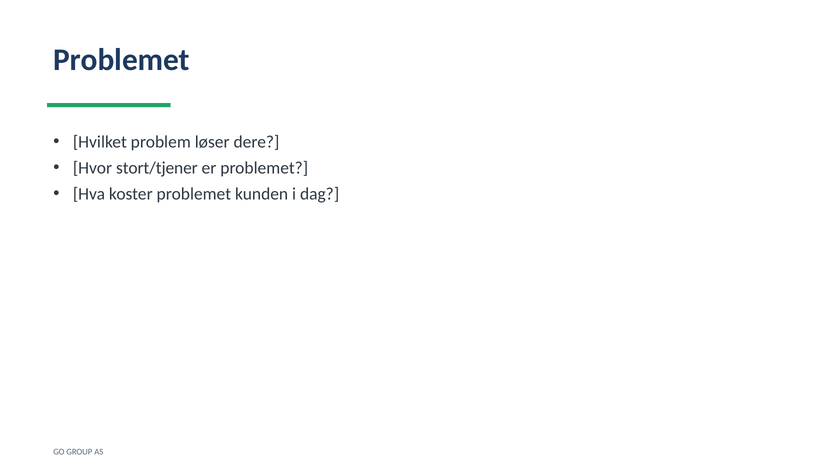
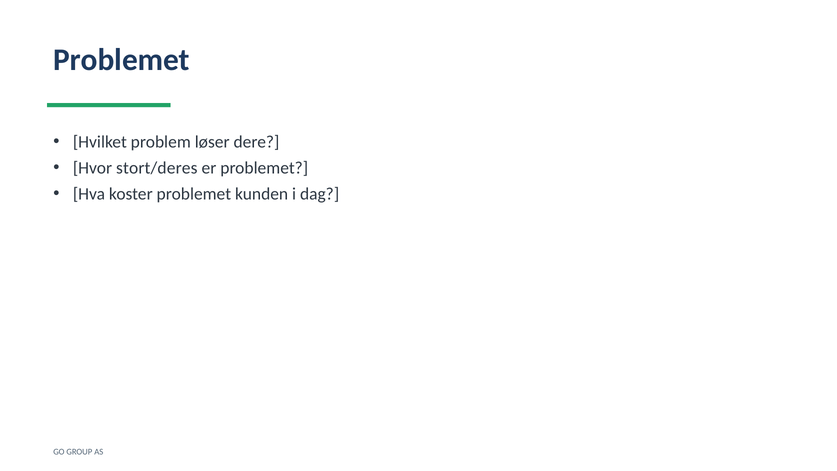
stort/tjener: stort/tjener -> stort/deres
